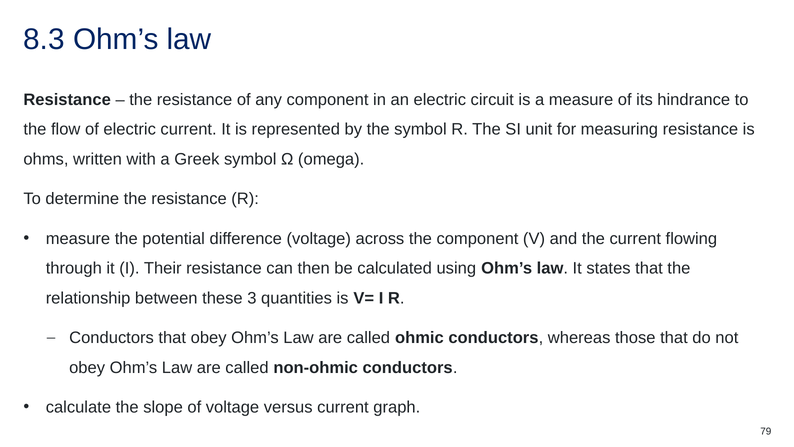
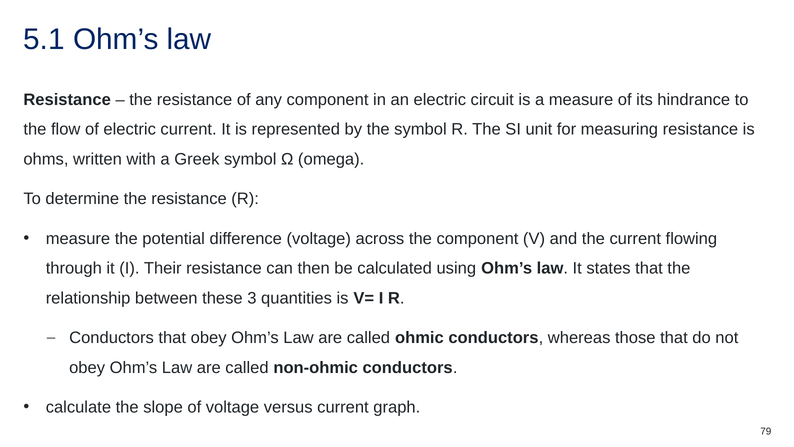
8.3: 8.3 -> 5.1
